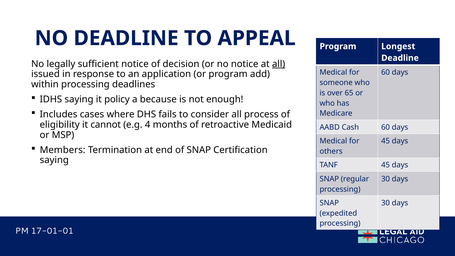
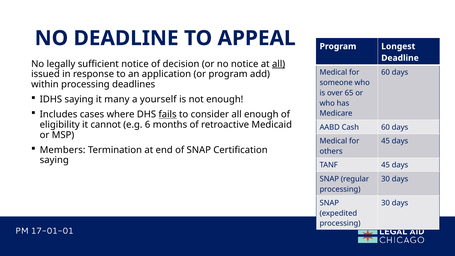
policy: policy -> many
because: because -> yourself
fails underline: none -> present
all process: process -> enough
4: 4 -> 6
